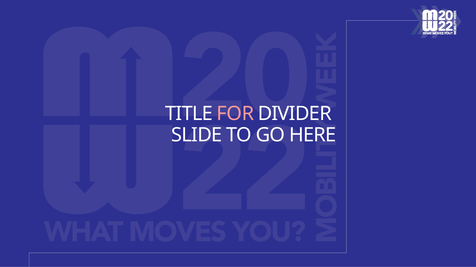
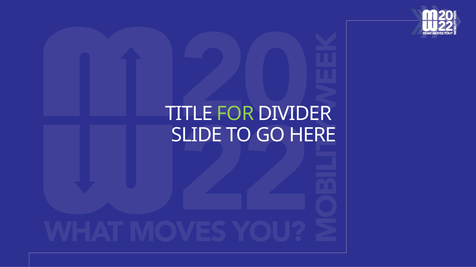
FOR colour: pink -> light green
